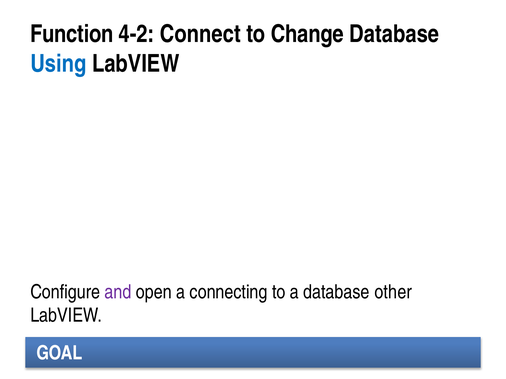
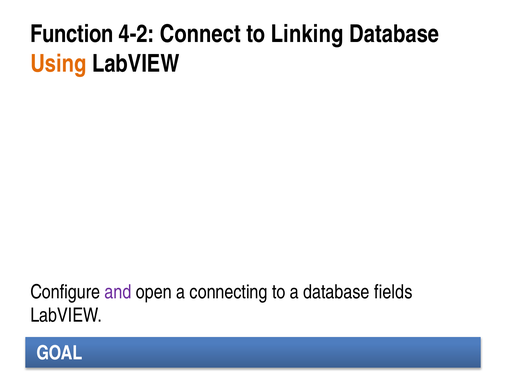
Change: Change -> Linking
Using colour: blue -> orange
other: other -> fields
